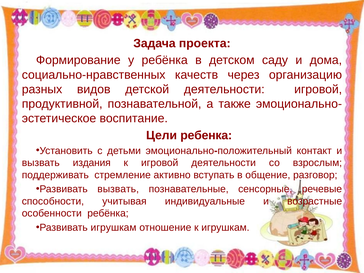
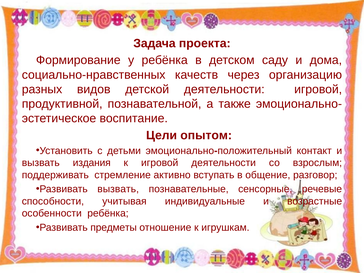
ребенка: ребенка -> опытом
Развивать игрушкам: игрушкам -> предметы
